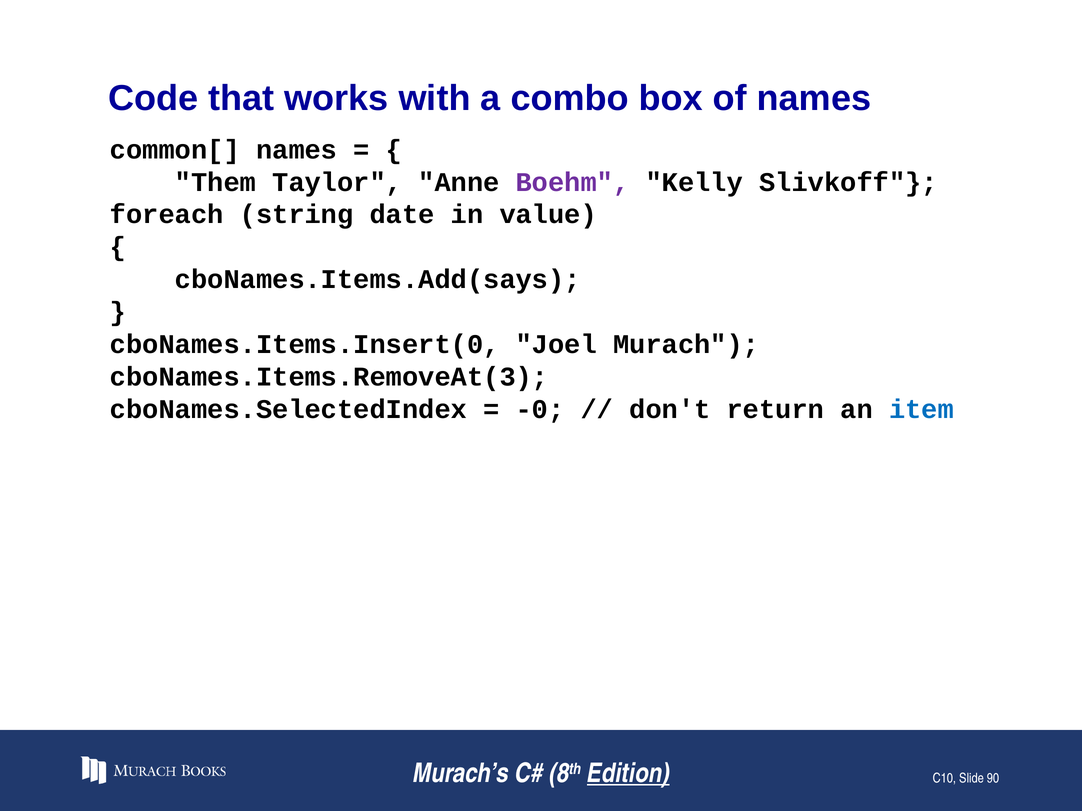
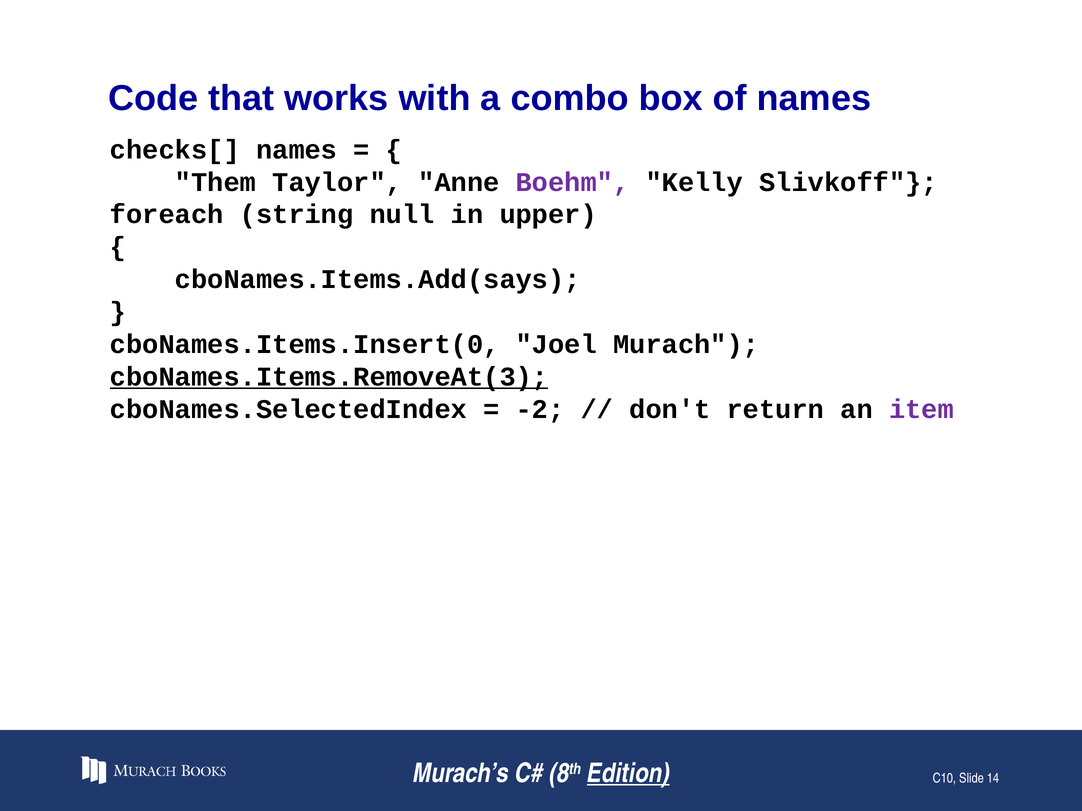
common[: common[ -> checks[
date: date -> null
value: value -> upper
cboNames.Items.RemoveAt(3 underline: none -> present
-0: -0 -> -2
item colour: blue -> purple
90: 90 -> 14
